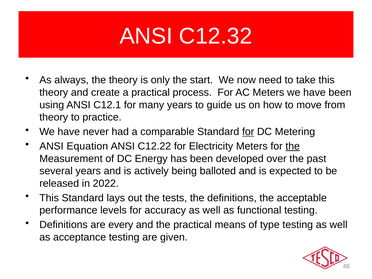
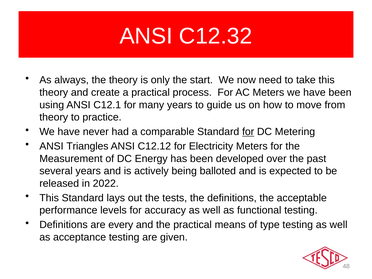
Equation: Equation -> Triangles
C12.22: C12.22 -> C12.12
the at (293, 146) underline: present -> none
